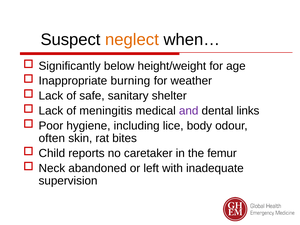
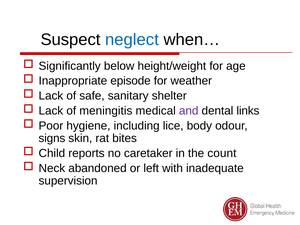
neglect colour: orange -> blue
burning: burning -> episode
often: often -> signs
femur: femur -> count
